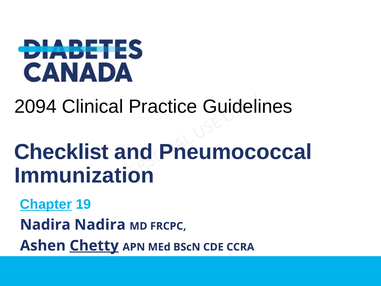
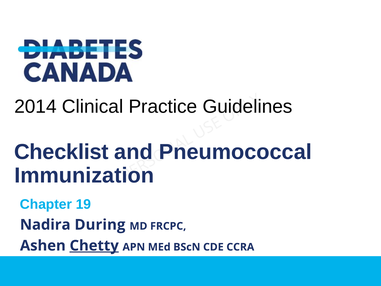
2094: 2094 -> 2014
Chapter underline: present -> none
Nadira Nadira: Nadira -> During
